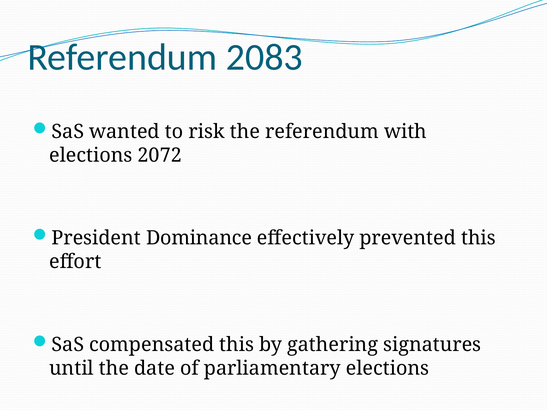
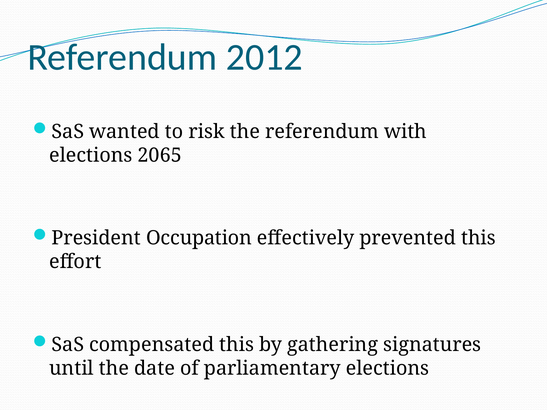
2083: 2083 -> 2012
2072: 2072 -> 2065
Dominance: Dominance -> Occupation
